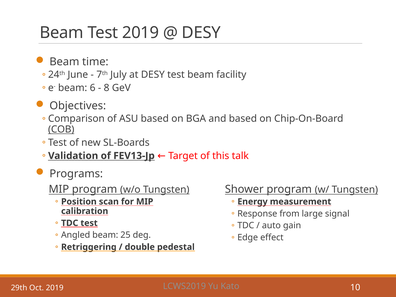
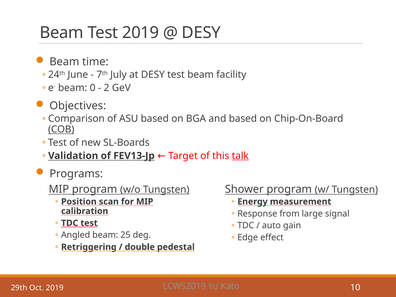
6: 6 -> 0
8: 8 -> 2
talk underline: none -> present
